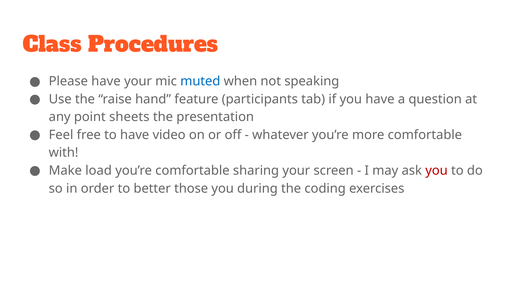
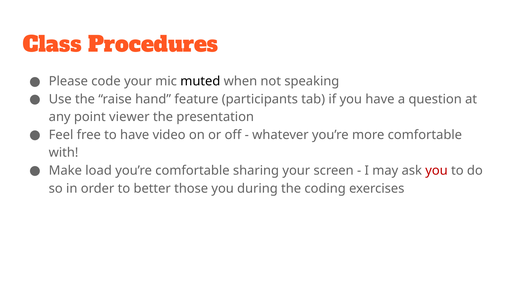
Please have: have -> code
muted colour: blue -> black
sheets: sheets -> viewer
